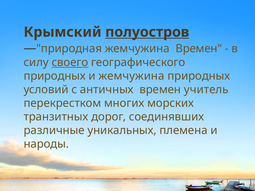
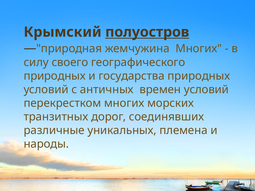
жемчужина Времен: Времен -> Многих
своего underline: present -> none
и жемчужина: жемчужина -> государства
времен учитель: учитель -> условий
